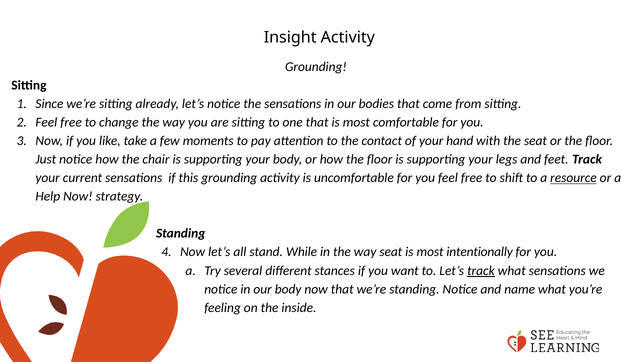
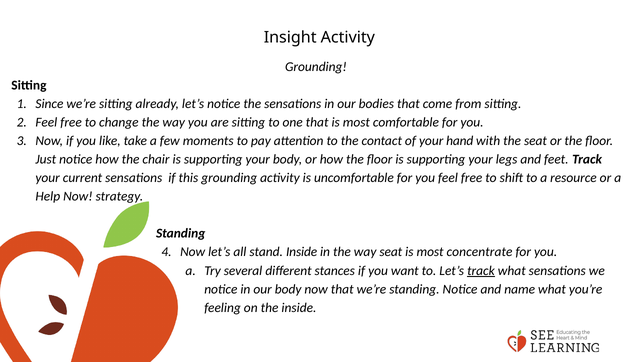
resource underline: present -> none
stand While: While -> Inside
intentionally: intentionally -> concentrate
